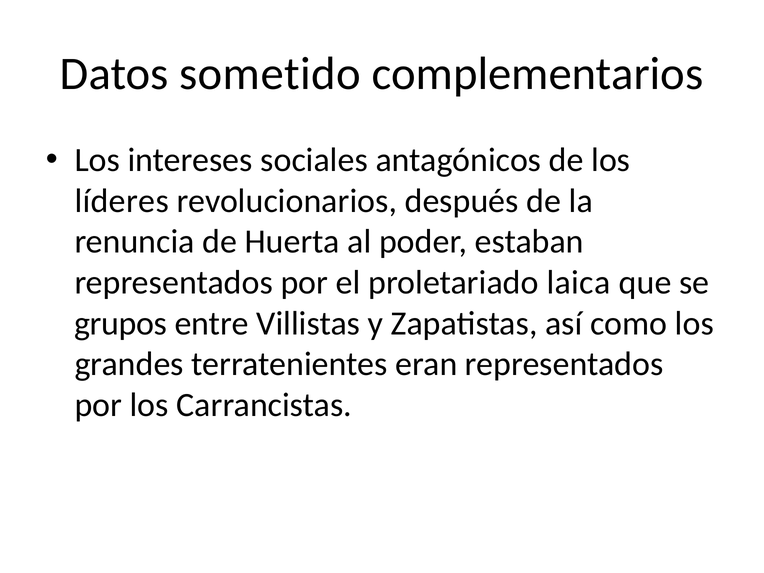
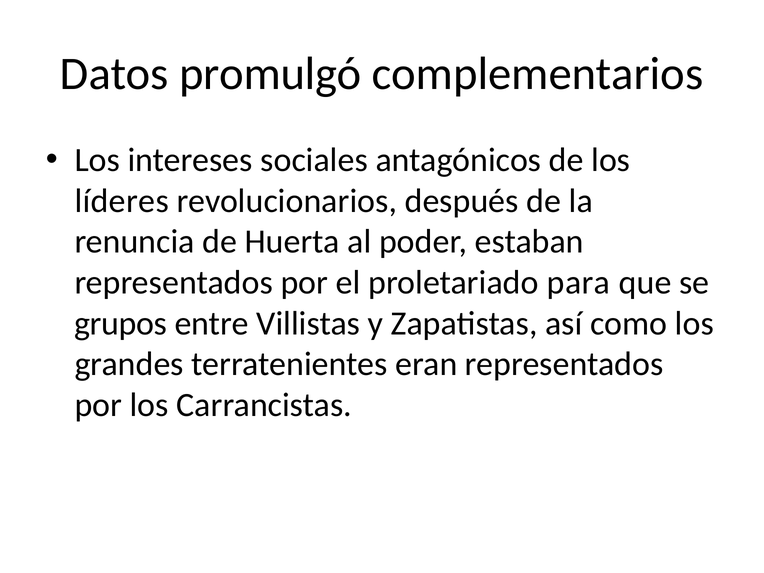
sometido: sometido -> promulgó
laica: laica -> para
